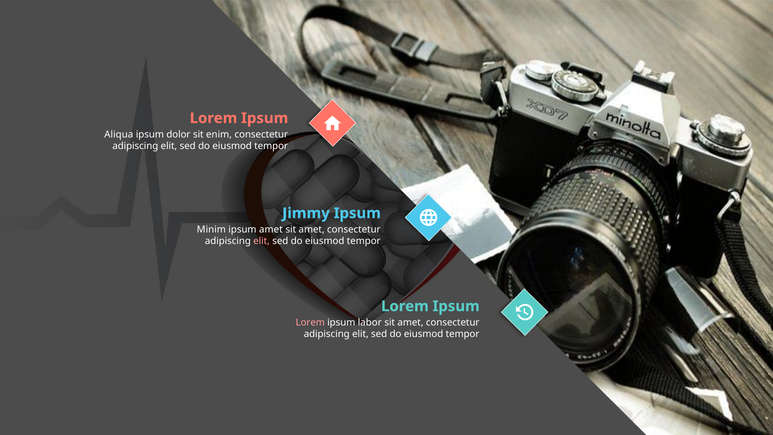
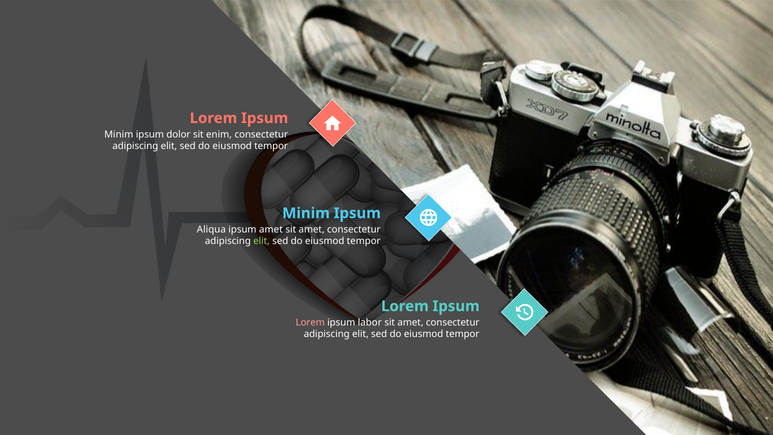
Aliqua at (119, 134): Aliqua -> Minim
Jimmy at (306, 213): Jimmy -> Minim
Minim: Minim -> Aliqua
elit at (262, 241) colour: pink -> light green
